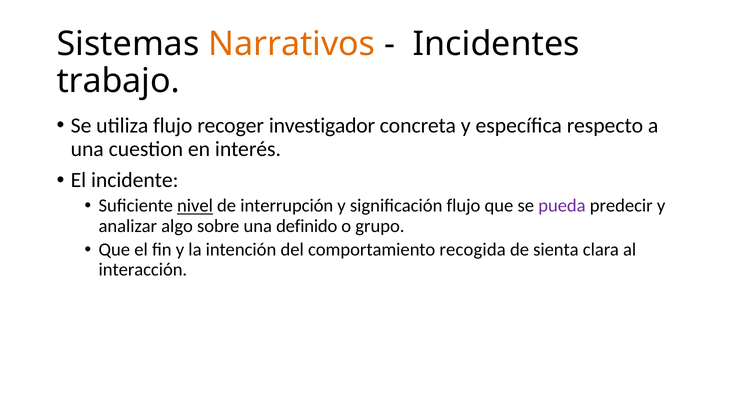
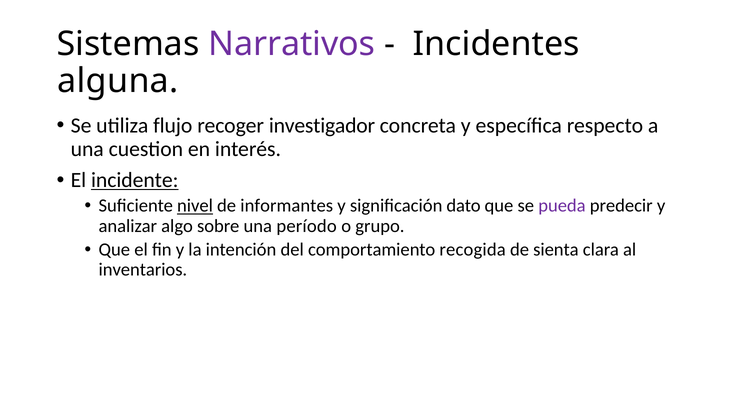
Narrativos colour: orange -> purple
trabajo: trabajo -> alguna
incidente underline: none -> present
interrupción: interrupción -> informantes
significación flujo: flujo -> dato
definido: definido -> período
interacción: interacción -> inventarios
